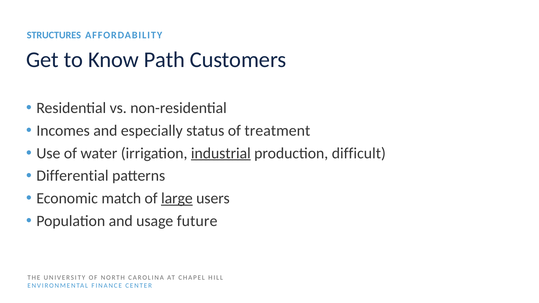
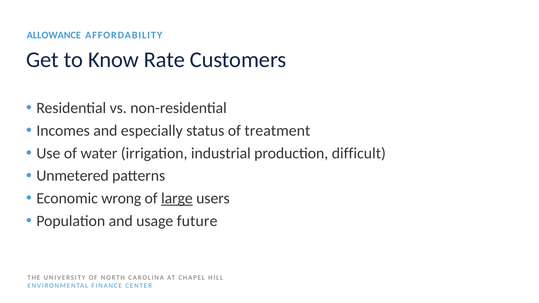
STRUCTURES: STRUCTURES -> ALLOWANCE
Path: Path -> Rate
industrial underline: present -> none
Differential: Differential -> Unmetered
match: match -> wrong
